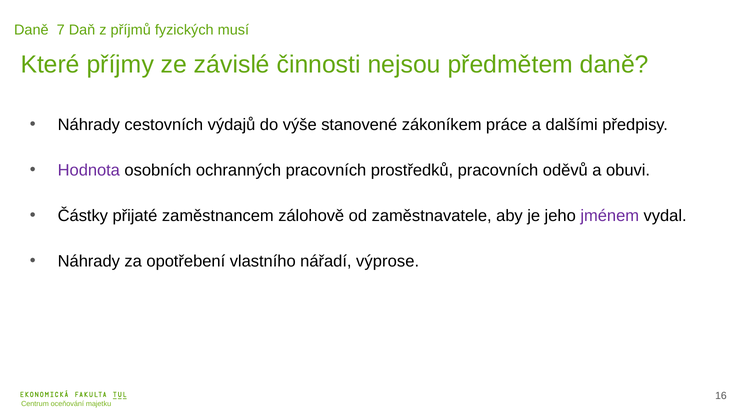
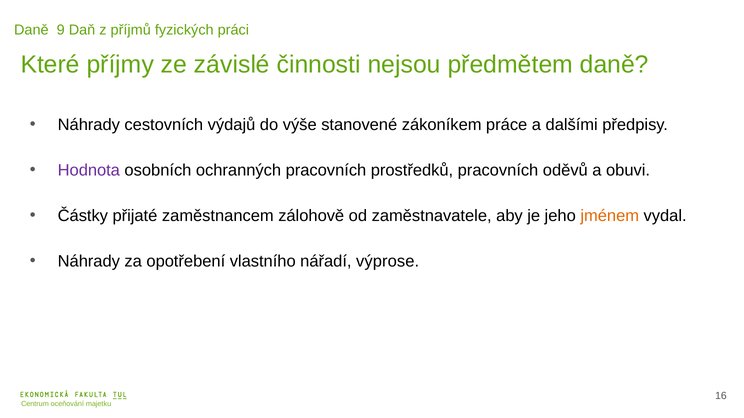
7: 7 -> 9
musí: musí -> práci
jménem colour: purple -> orange
